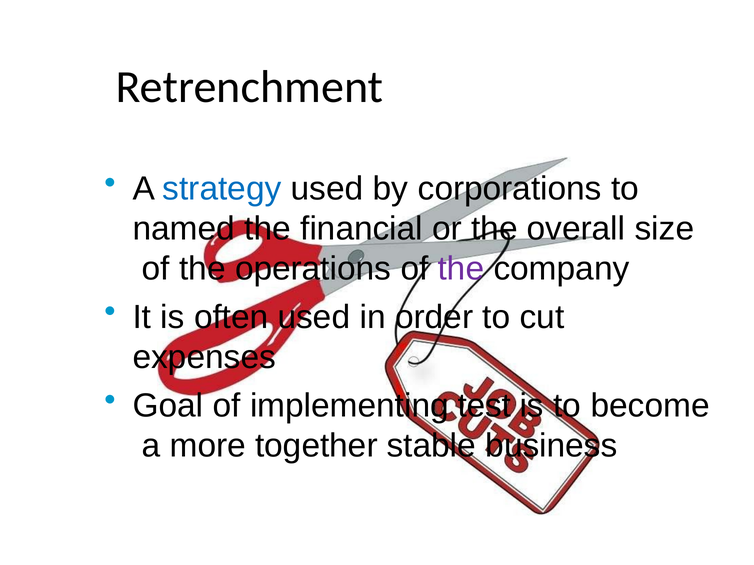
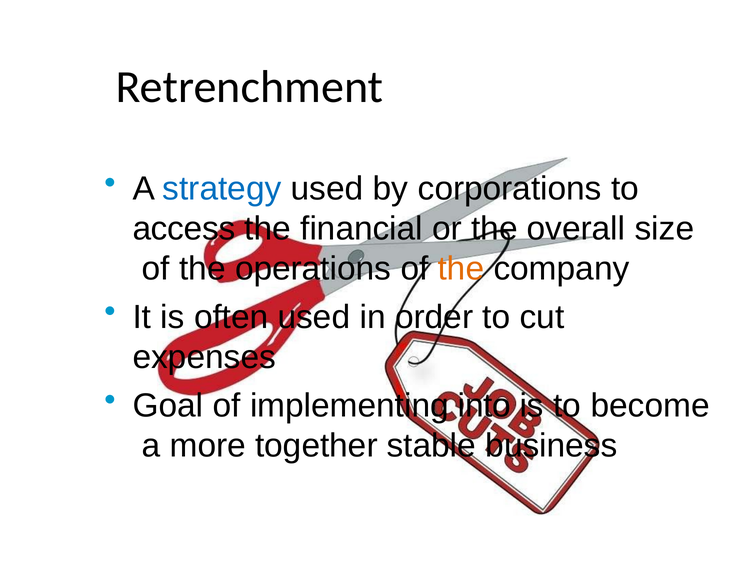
named: named -> access
the at (461, 269) colour: purple -> orange
test: test -> into
